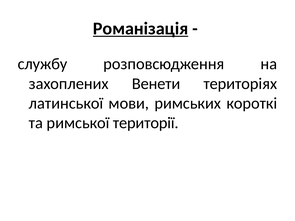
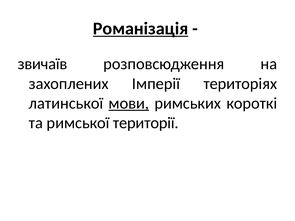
службу: службу -> звичаїв
Венети: Венети -> Імперії
мови underline: none -> present
